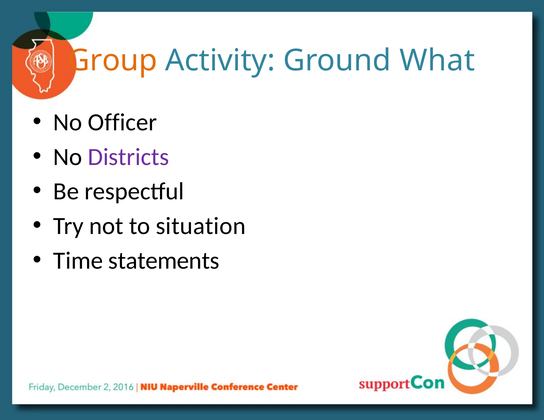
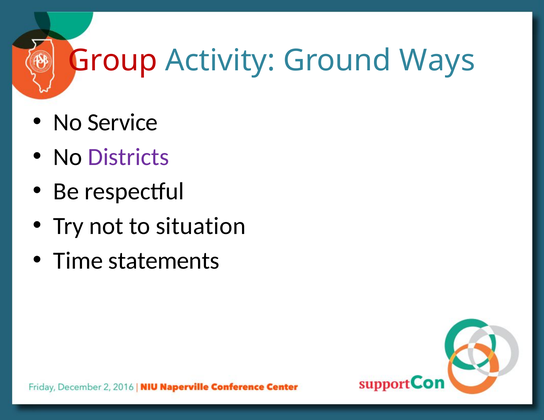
Group colour: orange -> red
What: What -> Ways
Officer: Officer -> Service
